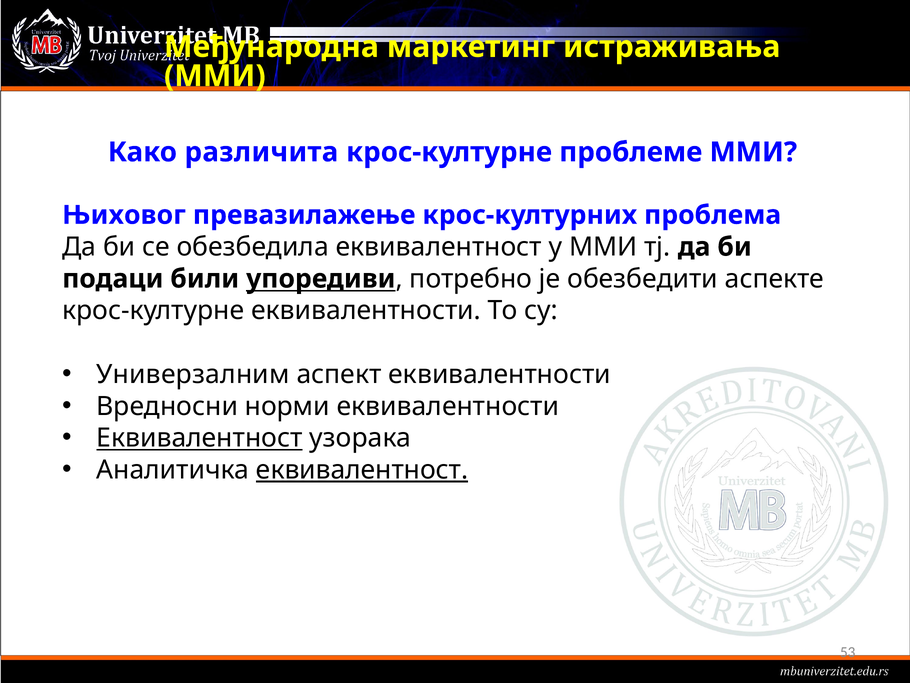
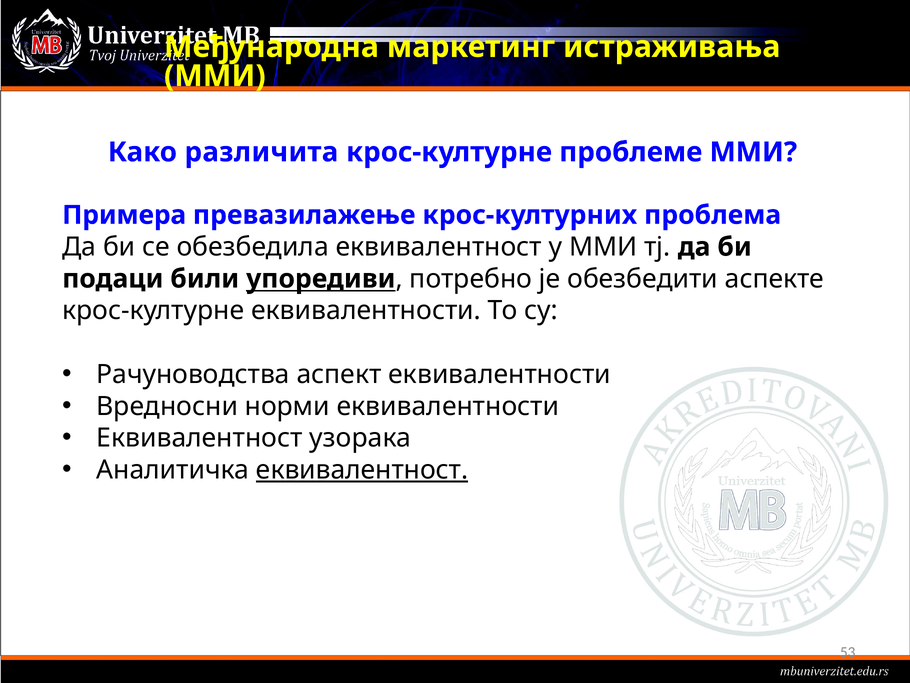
Њиховог: Њиховог -> Примера
Универзалним: Универзалним -> Рачуноводства
Еквивалентност at (199, 438) underline: present -> none
